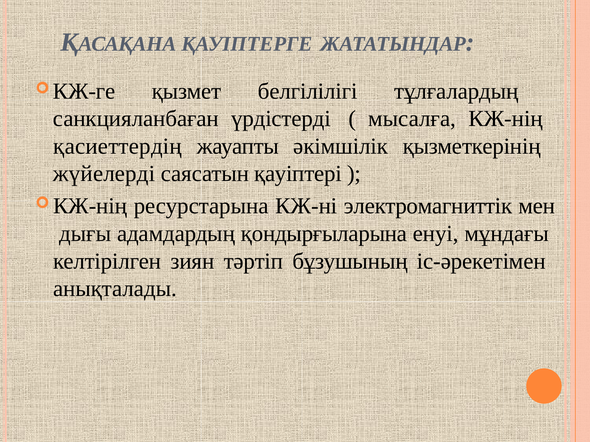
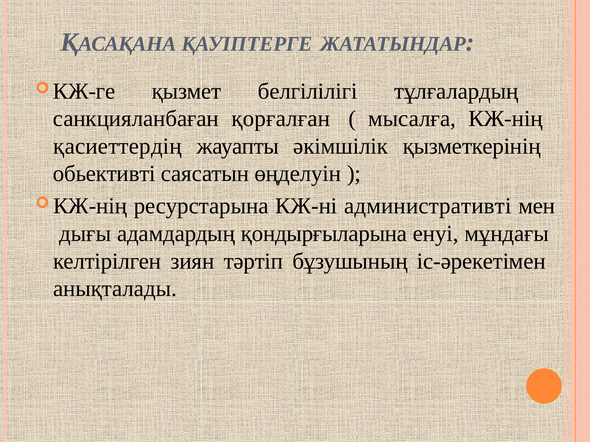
үрдістерді: үрдістерді -> қорғалған
жүйелерді: жүйелерді -> обьективті
қауіптері: қауіптері -> өңделуін
электромагниттік: электромагниттік -> административті
